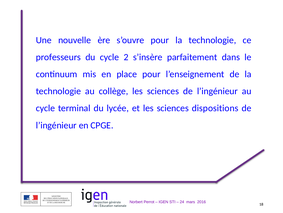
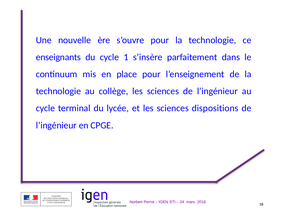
professeurs: professeurs -> enseignants
2: 2 -> 1
